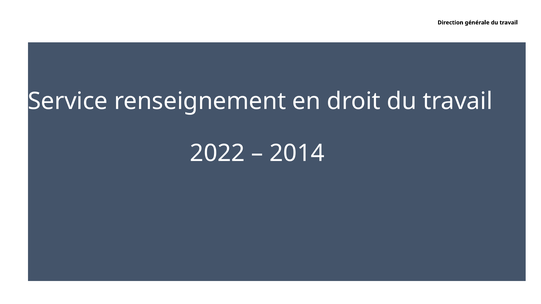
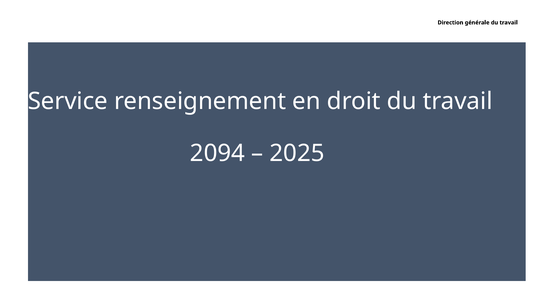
2022: 2022 -> 2094
2014: 2014 -> 2025
